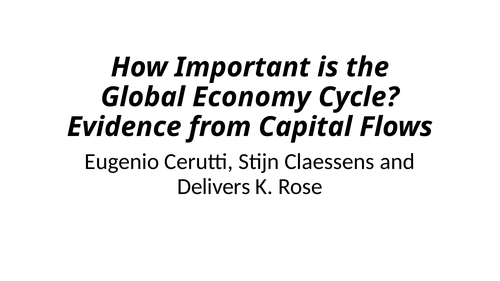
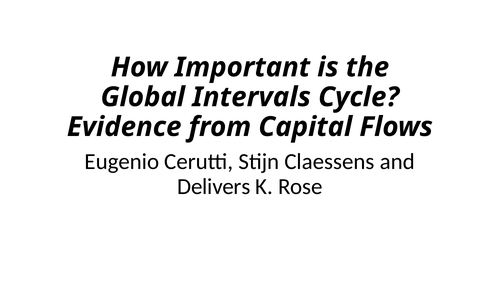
Economy: Economy -> Intervals
